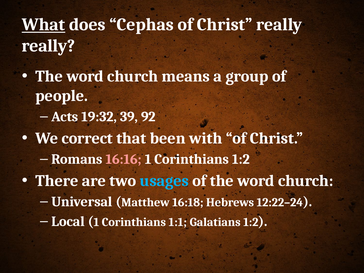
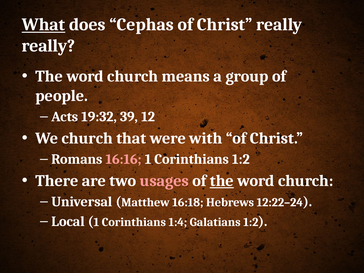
92: 92 -> 12
We correct: correct -> church
been: been -> were
usages colour: light blue -> pink
the at (222, 181) underline: none -> present
1:1: 1:1 -> 1:4
